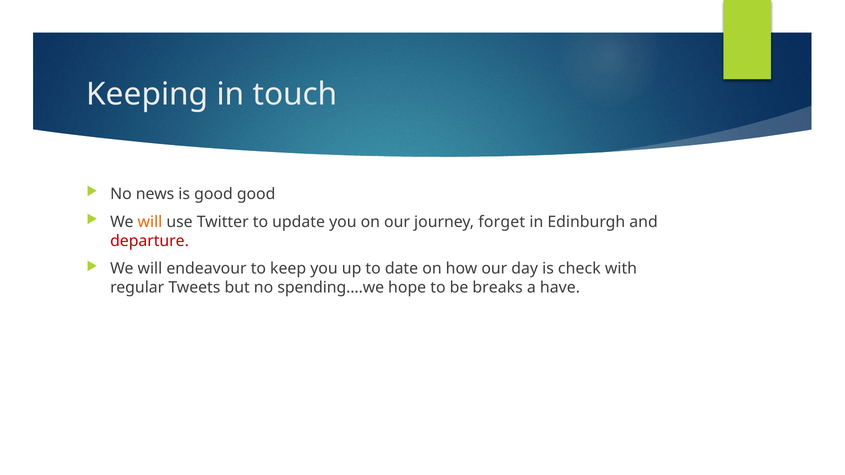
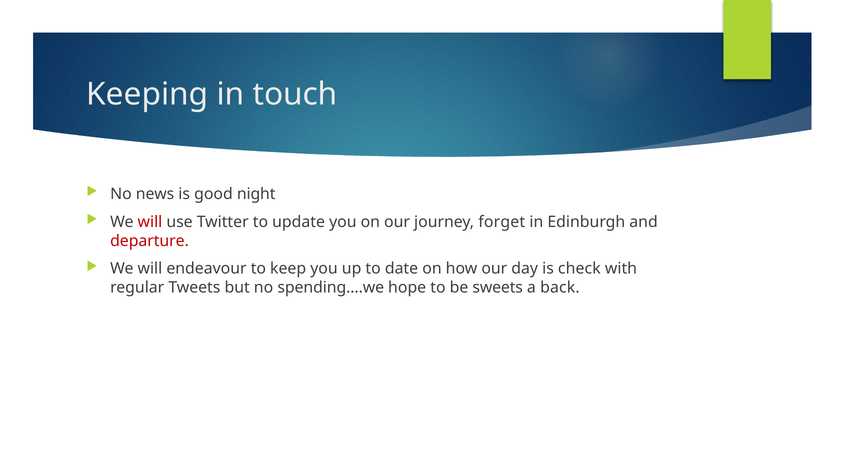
good good: good -> night
will at (150, 222) colour: orange -> red
breaks: breaks -> sweets
have: have -> back
